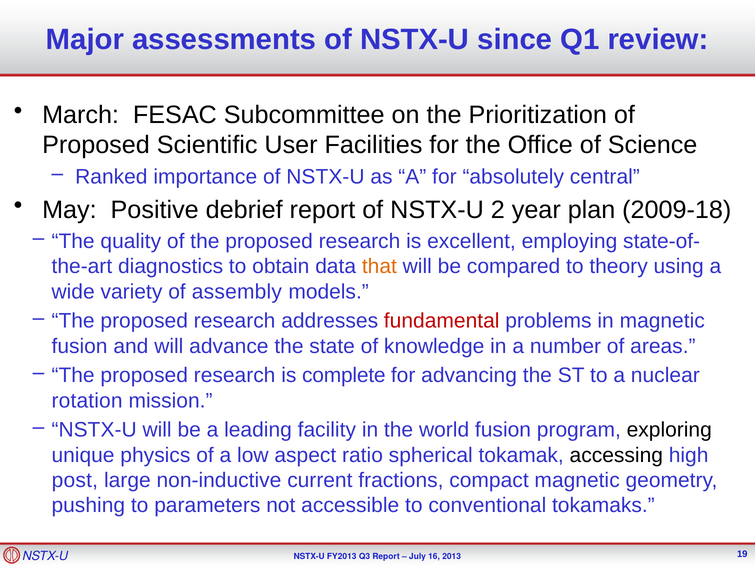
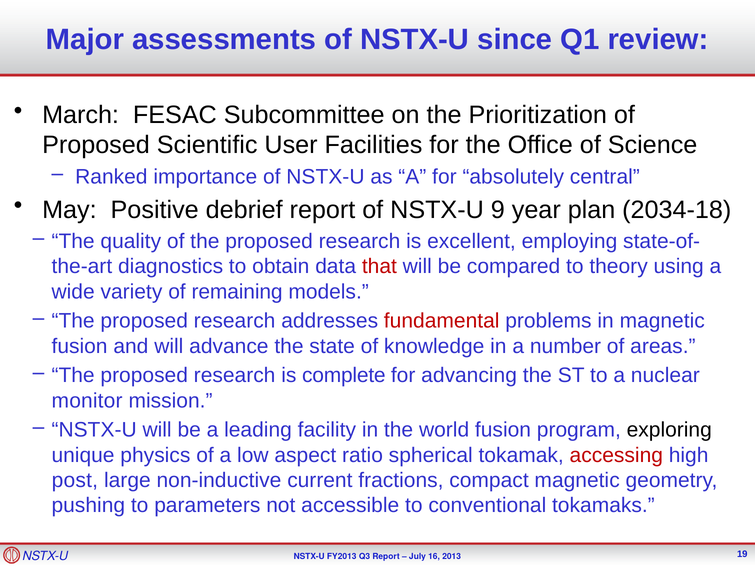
2: 2 -> 9
2009-18: 2009-18 -> 2034-18
that colour: orange -> red
assembly: assembly -> remaining
rotation: rotation -> monitor
accessing colour: black -> red
